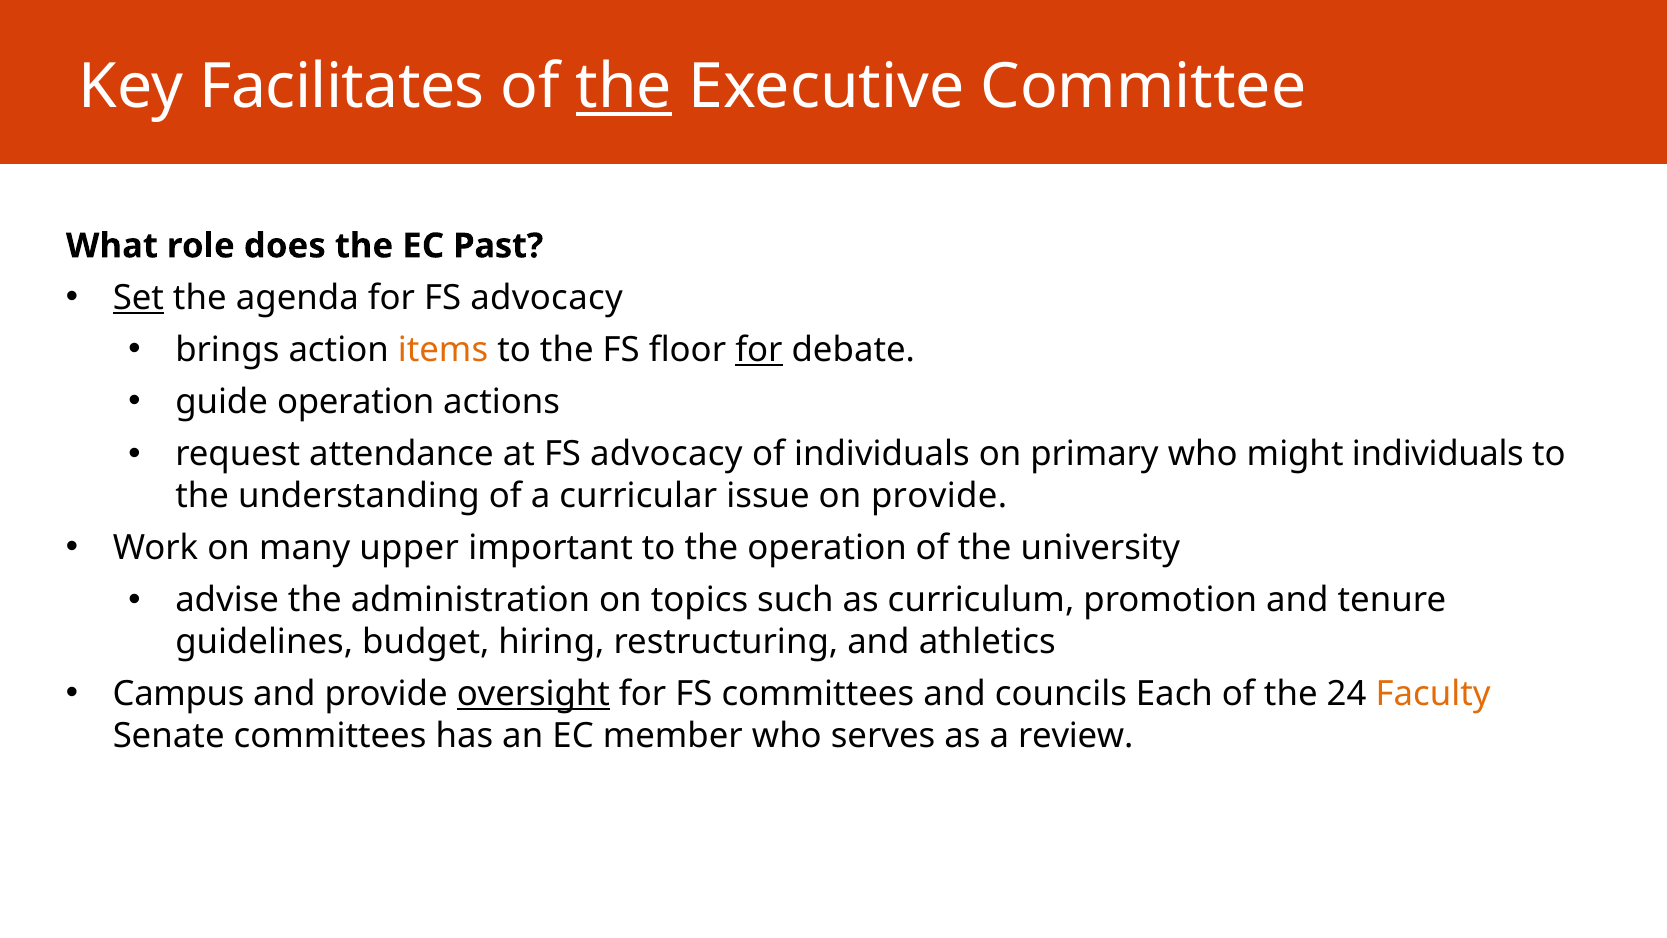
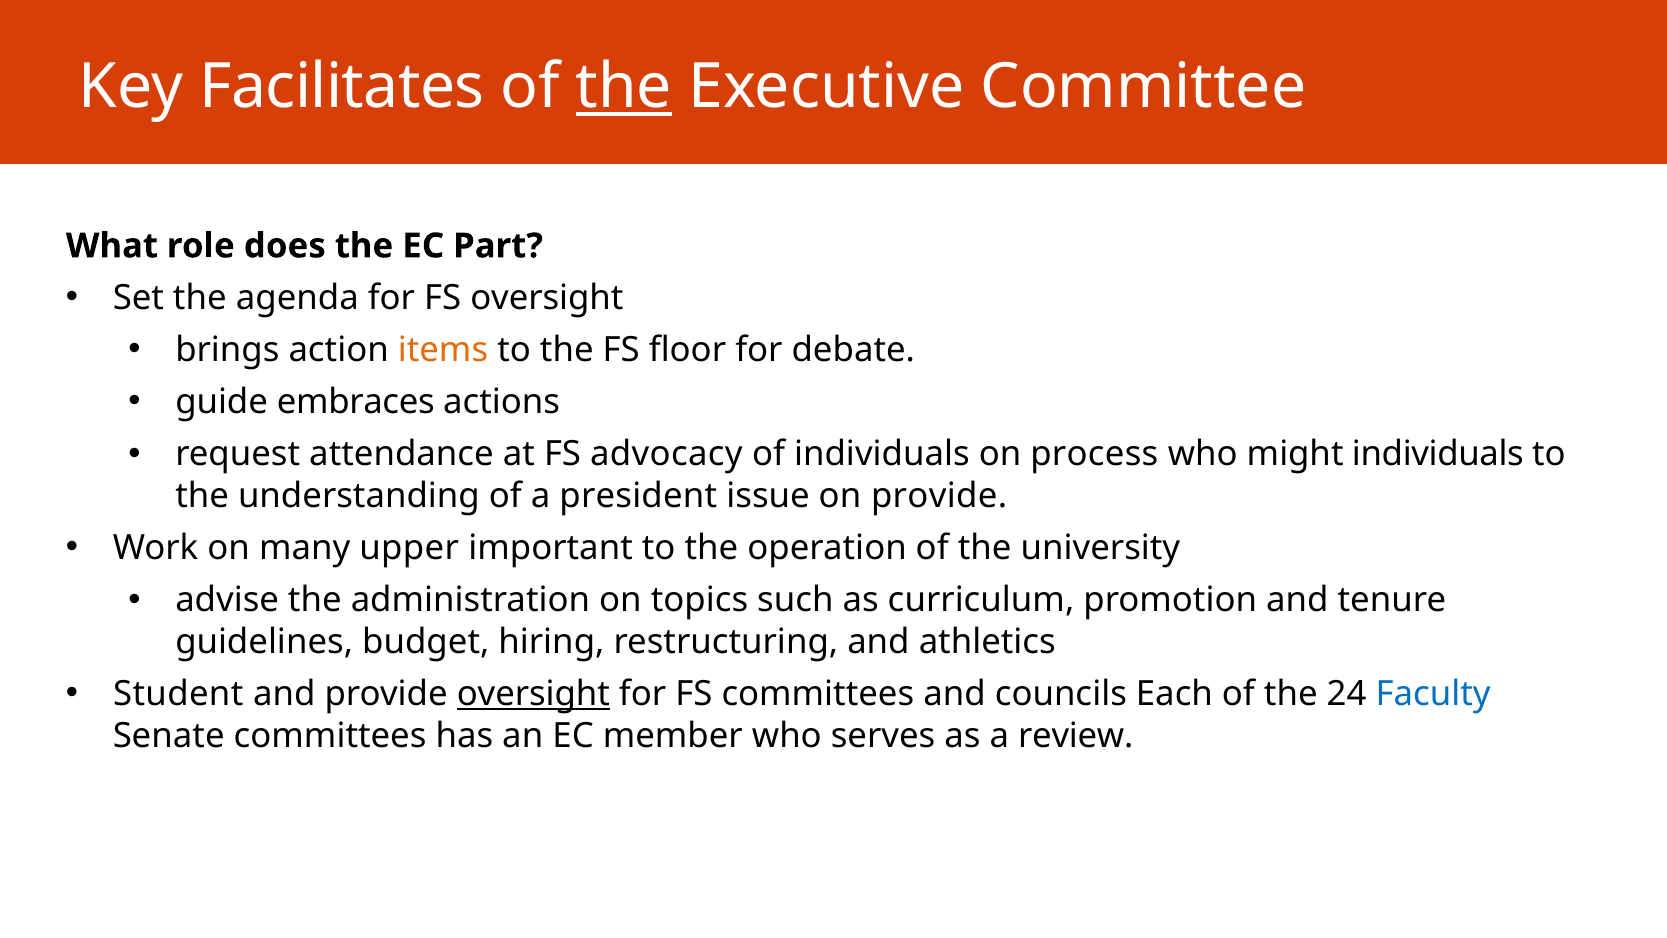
Past: Past -> Part
Set underline: present -> none
for FS advocacy: advocacy -> oversight
for at (759, 350) underline: present -> none
guide operation: operation -> embraces
primary: primary -> process
curricular: curricular -> president
Campus: Campus -> Student
Faculty colour: orange -> blue
